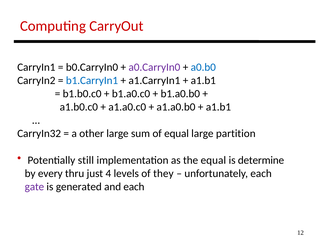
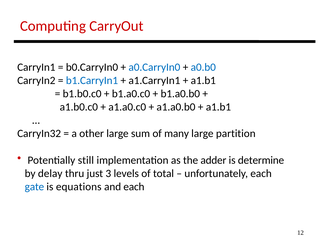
a0.CarryIn0 colour: purple -> blue
of equal: equal -> many
the equal: equal -> adder
every: every -> delay
4: 4 -> 3
they: they -> total
gate colour: purple -> blue
generated: generated -> equations
